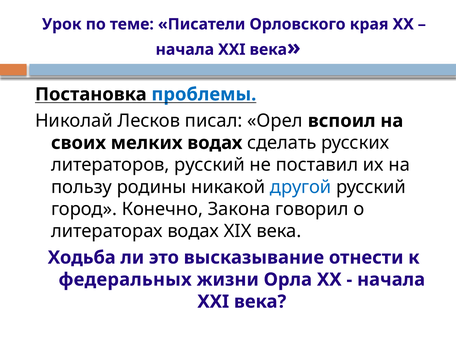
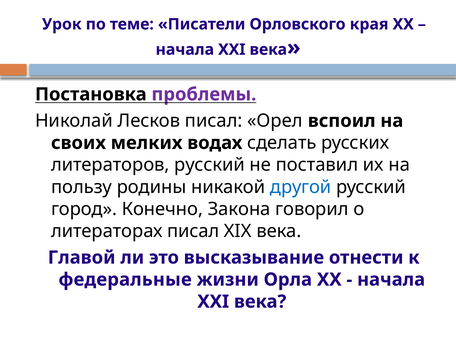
проблемы colour: blue -> purple
литераторах водах: водах -> писал
Ходьба: Ходьба -> Главой
федеральных: федеральных -> федеральные
